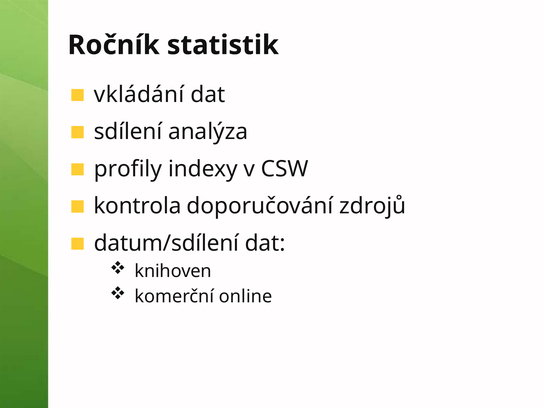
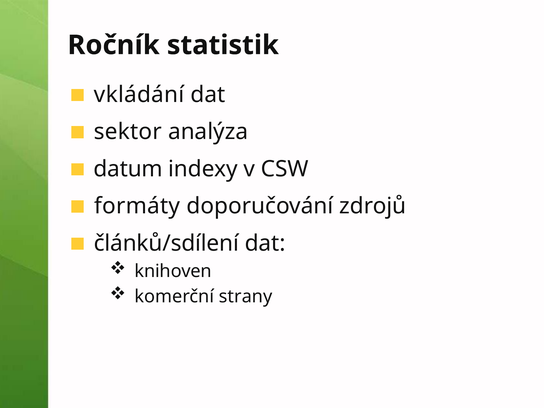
sdílení: sdílení -> sektor
profily: profily -> datum
kontrola: kontrola -> formáty
datum/sdílení: datum/sdílení -> článků/sdílení
online: online -> strany
